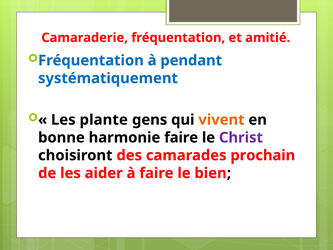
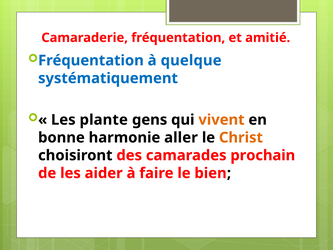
pendant: pendant -> quelque
harmonie faire: faire -> aller
Christ colour: purple -> orange
